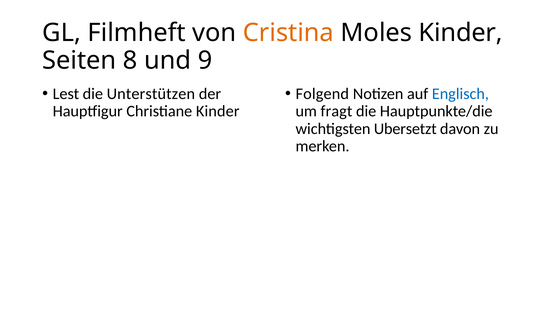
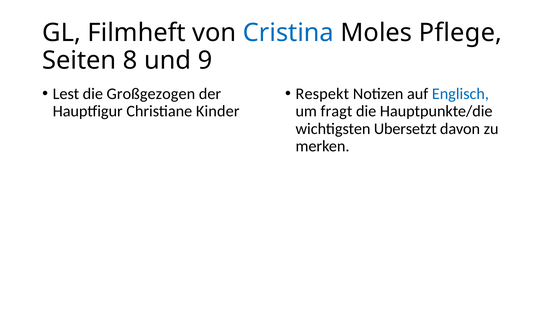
Cristina colour: orange -> blue
Moles Kinder: Kinder -> Pflege
Unterstützen: Unterstützen -> Großgezogen
Folgend: Folgend -> Respekt
